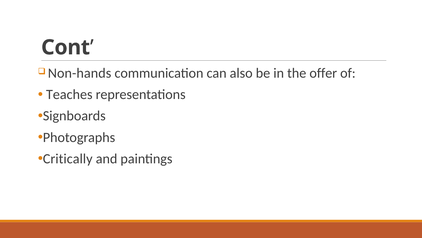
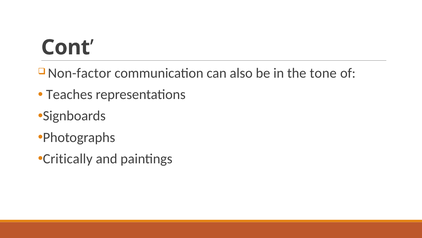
Non-hands: Non-hands -> Non-factor
offer: offer -> tone
